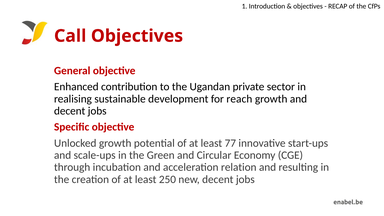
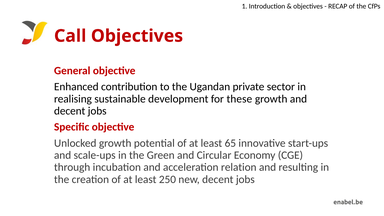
reach: reach -> these
77: 77 -> 65
